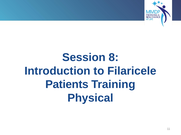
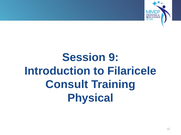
8: 8 -> 9
Patients: Patients -> Consult
